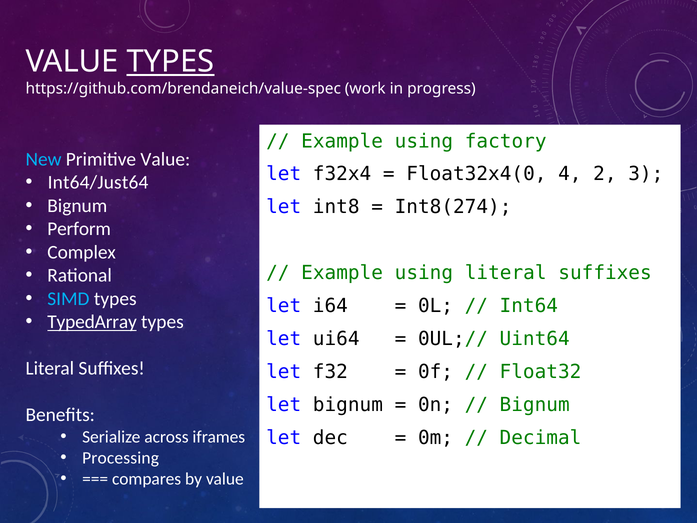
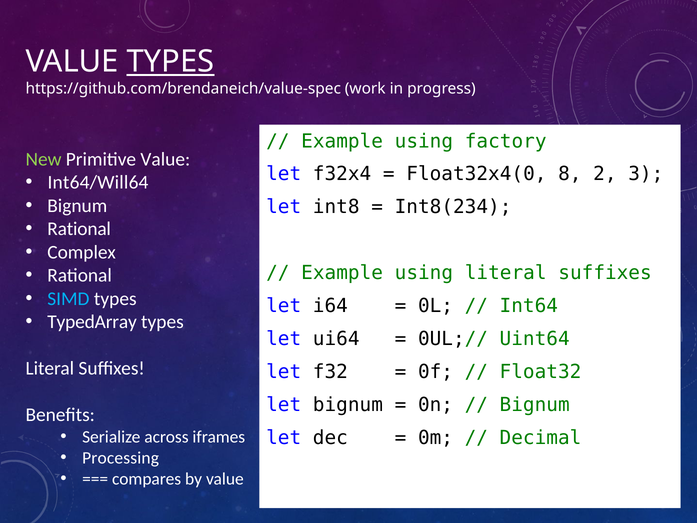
New colour: light blue -> light green
4: 4 -> 8
Int64/Just64: Int64/Just64 -> Int64/Will64
Int8(274: Int8(274 -> Int8(234
Perform at (79, 229): Perform -> Rational
TypedArray underline: present -> none
